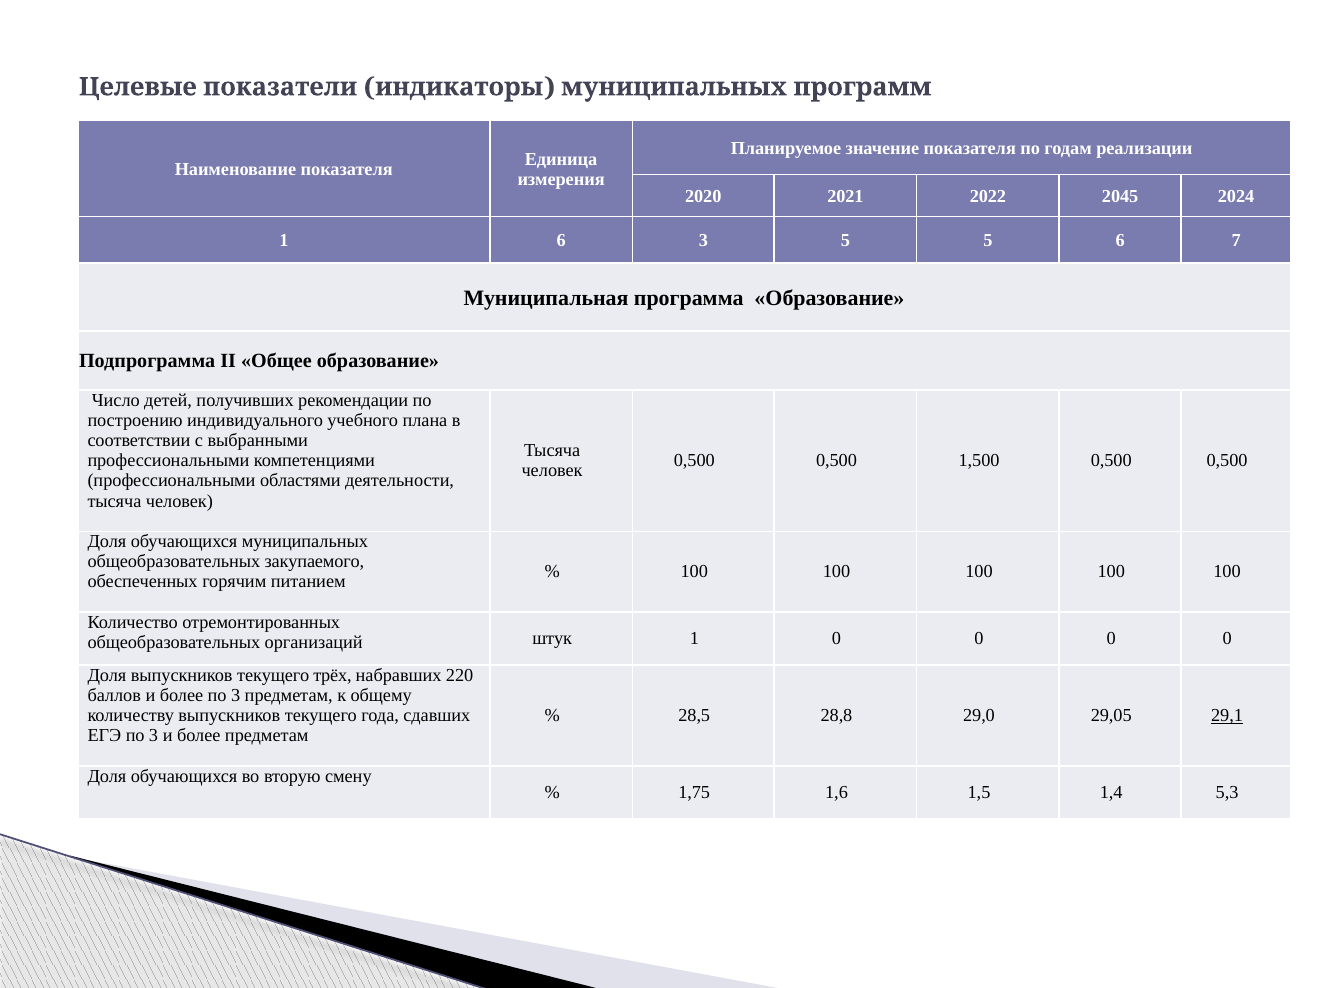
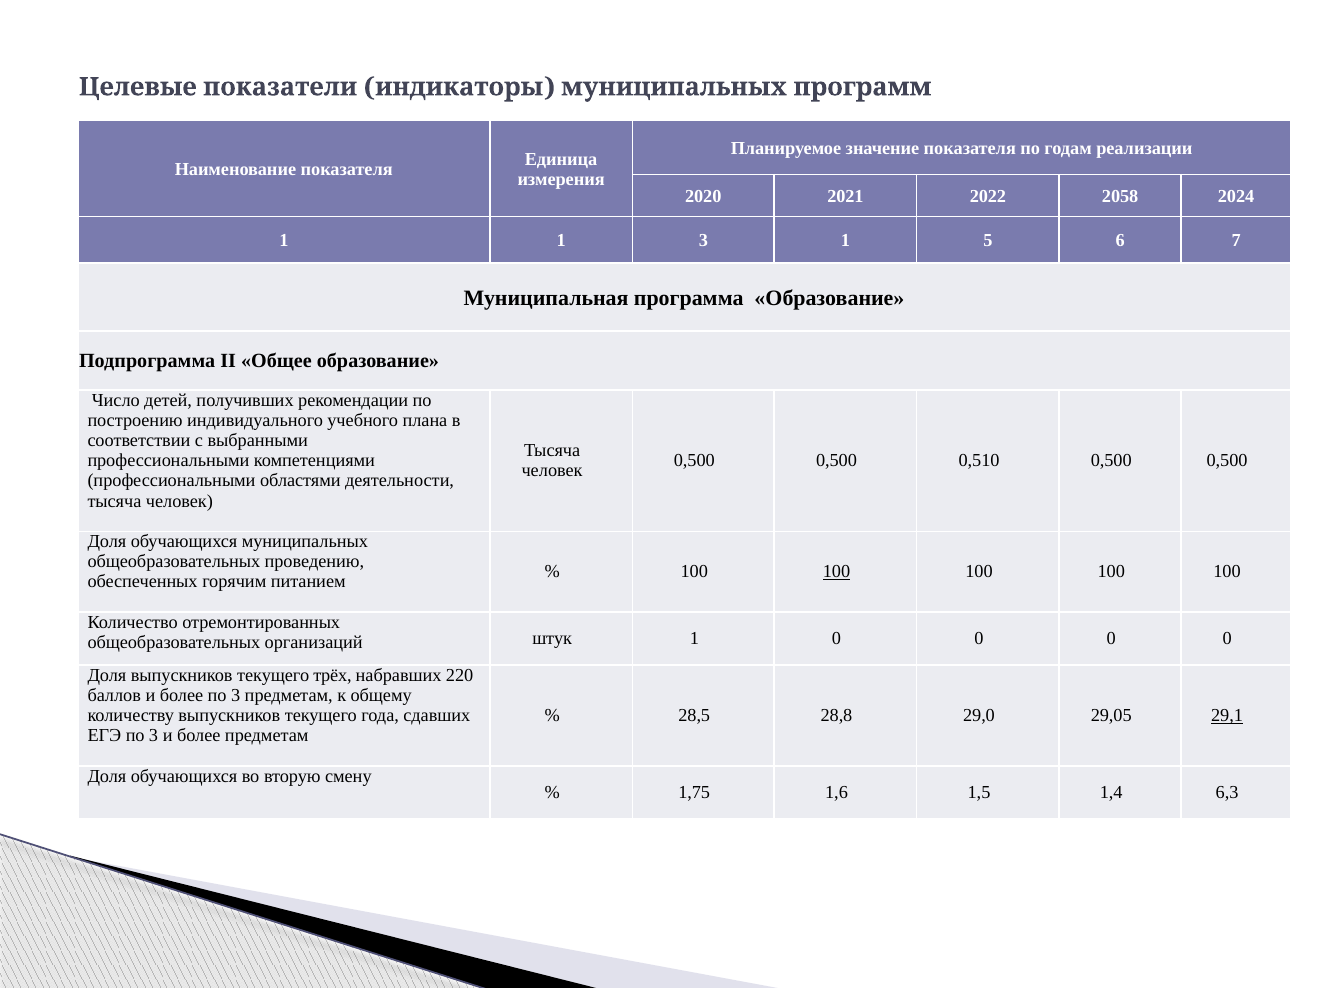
2045: 2045 -> 2058
1 6: 6 -> 1
3 5: 5 -> 1
1,500: 1,500 -> 0,510
закупаемого: закупаемого -> проведению
100 at (837, 572) underline: none -> present
5,3: 5,3 -> 6,3
